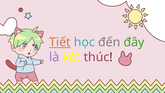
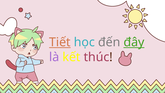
đây underline: none -> present
